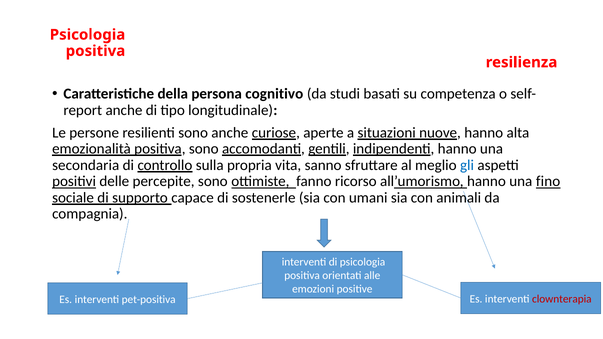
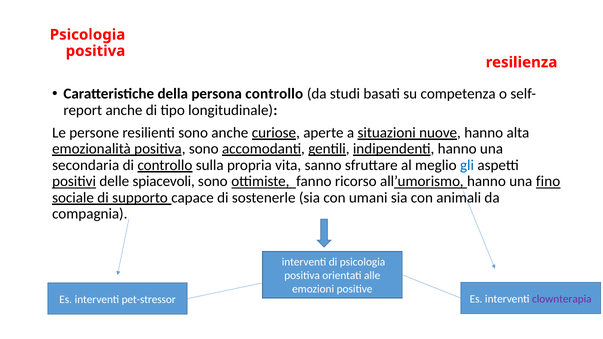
persona cognitivo: cognitivo -> controllo
percepite: percepite -> spiacevoli
clownterapia colour: red -> purple
pet-positiva: pet-positiva -> pet-stressor
